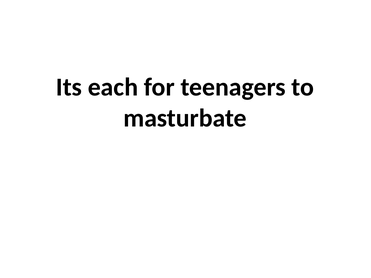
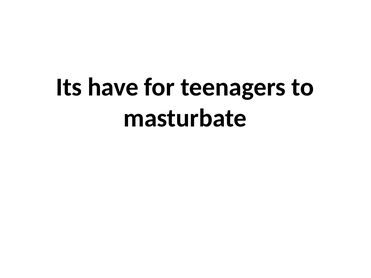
each: each -> have
